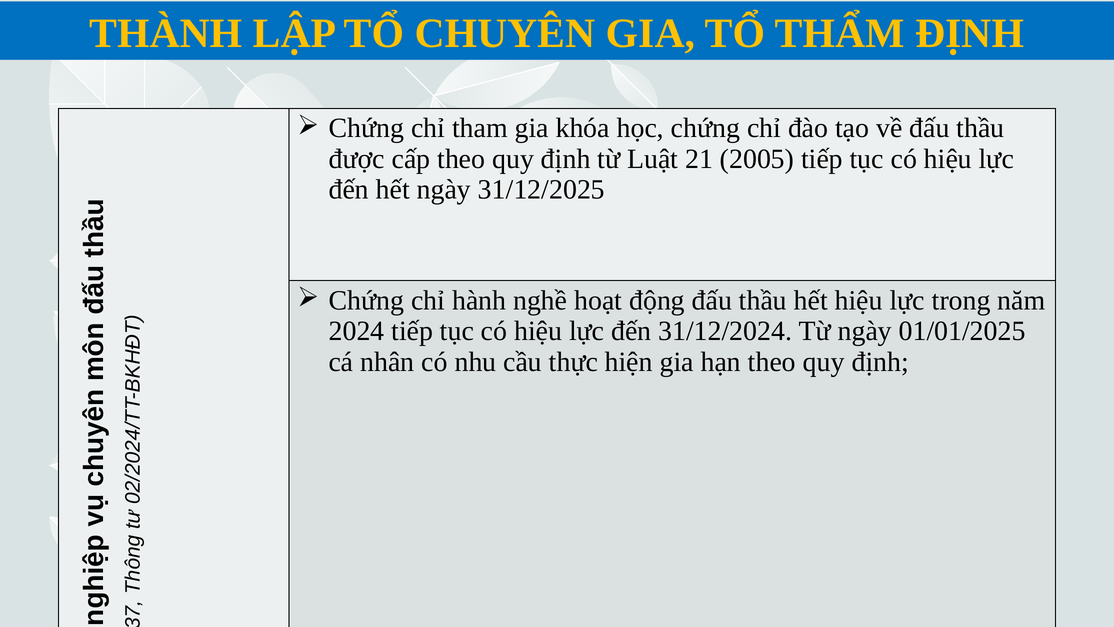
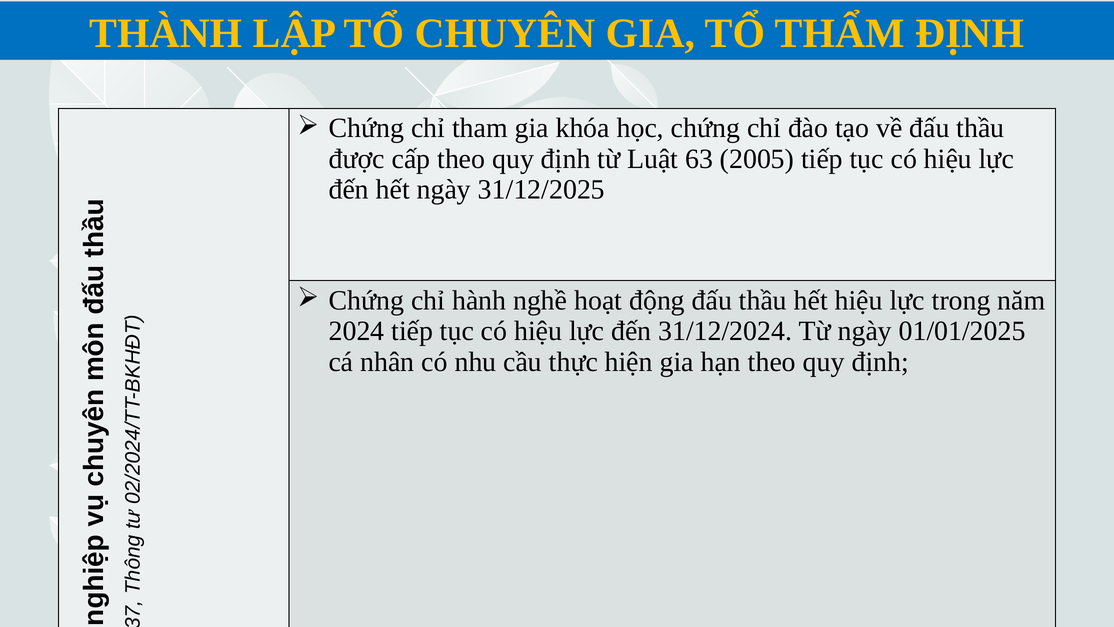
21: 21 -> 63
